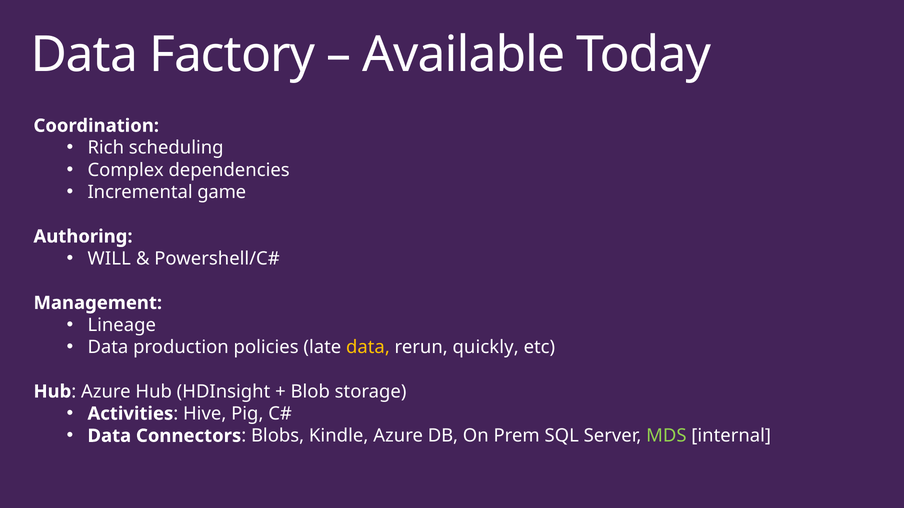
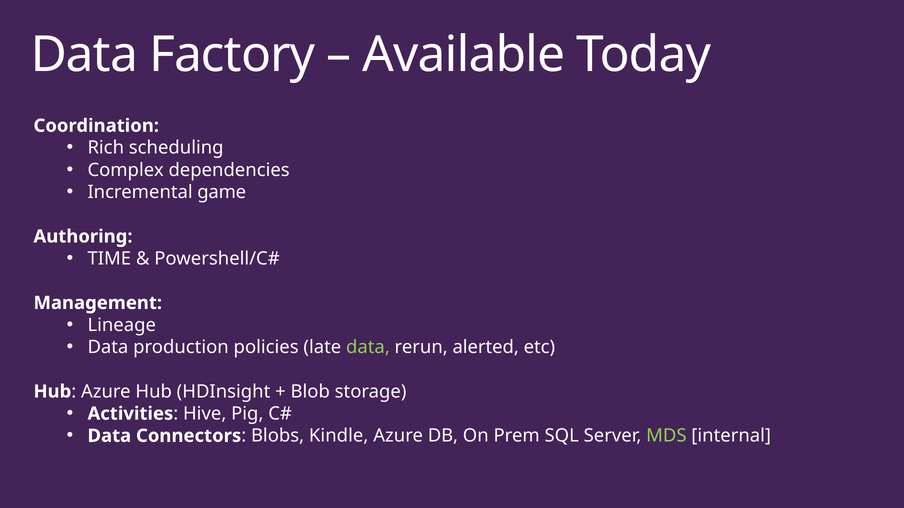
WILL: WILL -> TIME
data at (368, 347) colour: yellow -> light green
quickly: quickly -> alerted
